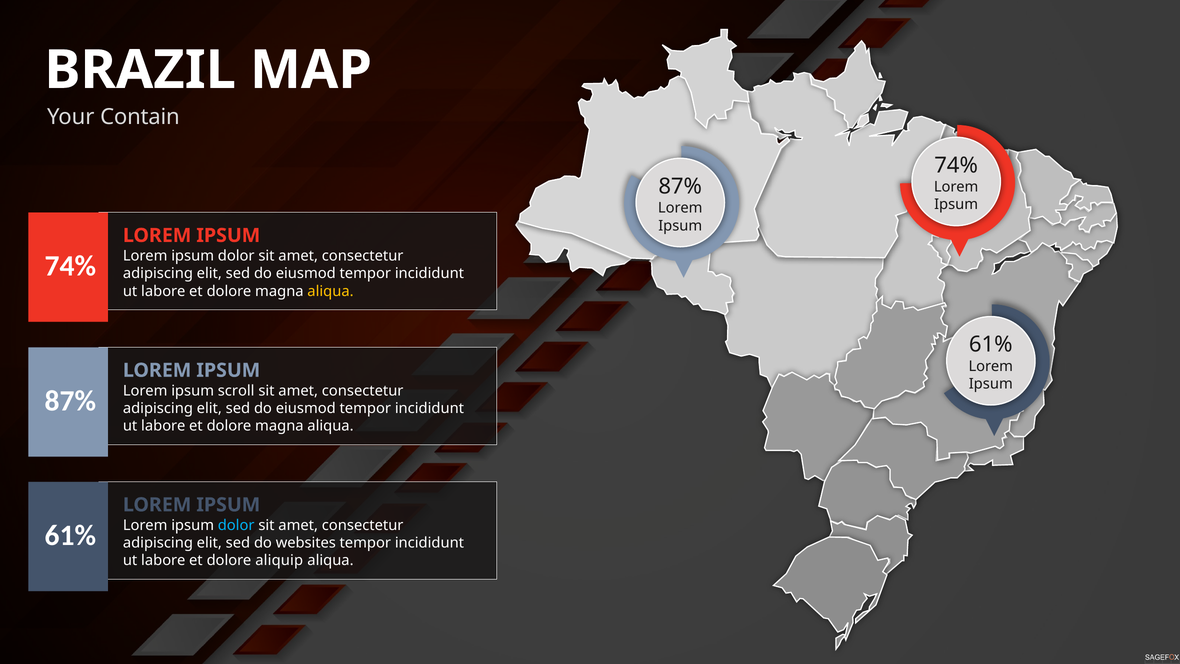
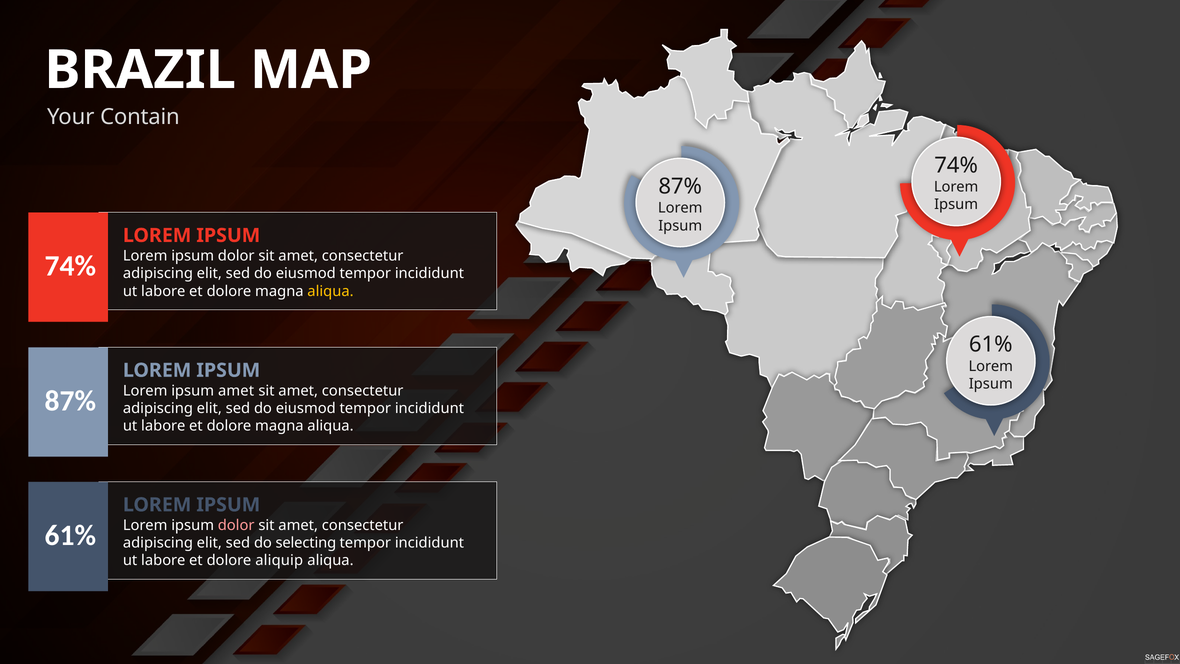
ipsum scroll: scroll -> amet
dolor at (236, 525) colour: light blue -> pink
websites: websites -> selecting
